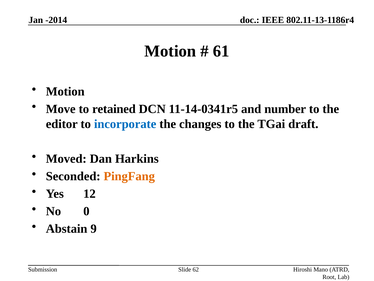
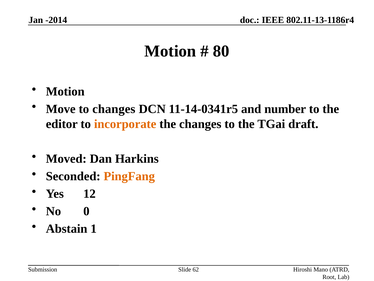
61: 61 -> 80
to retained: retained -> changes
incorporate colour: blue -> orange
9: 9 -> 1
